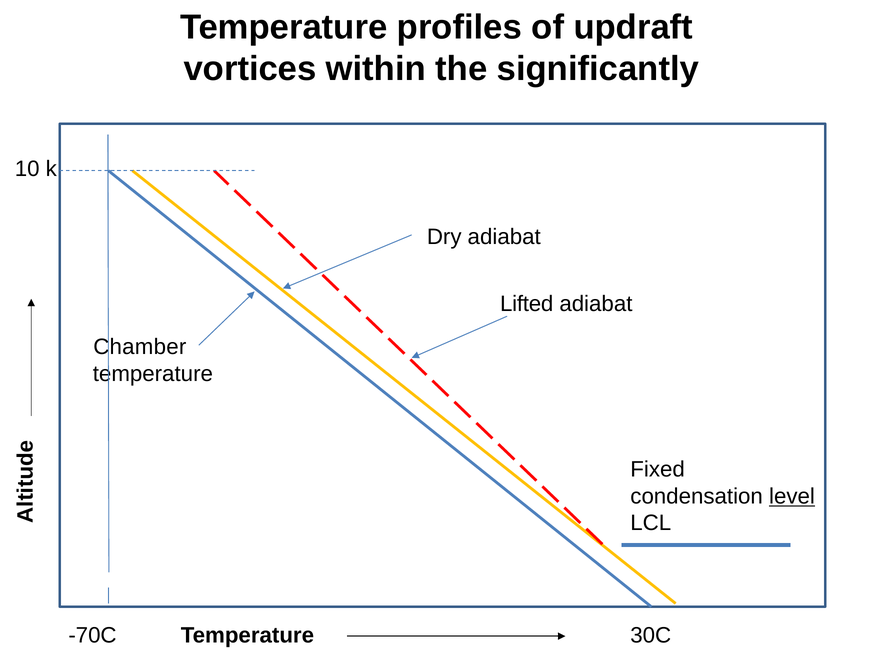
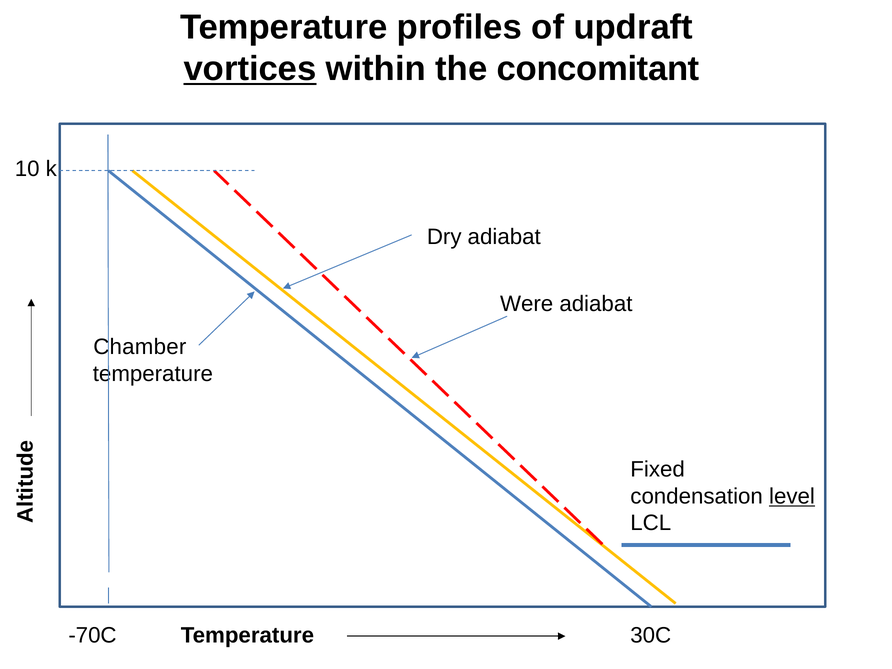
vortices underline: none -> present
significantly: significantly -> concomitant
Lifted: Lifted -> Were
